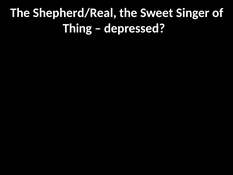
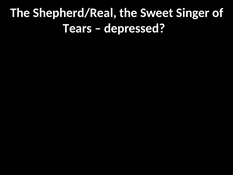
Thing: Thing -> Tears
